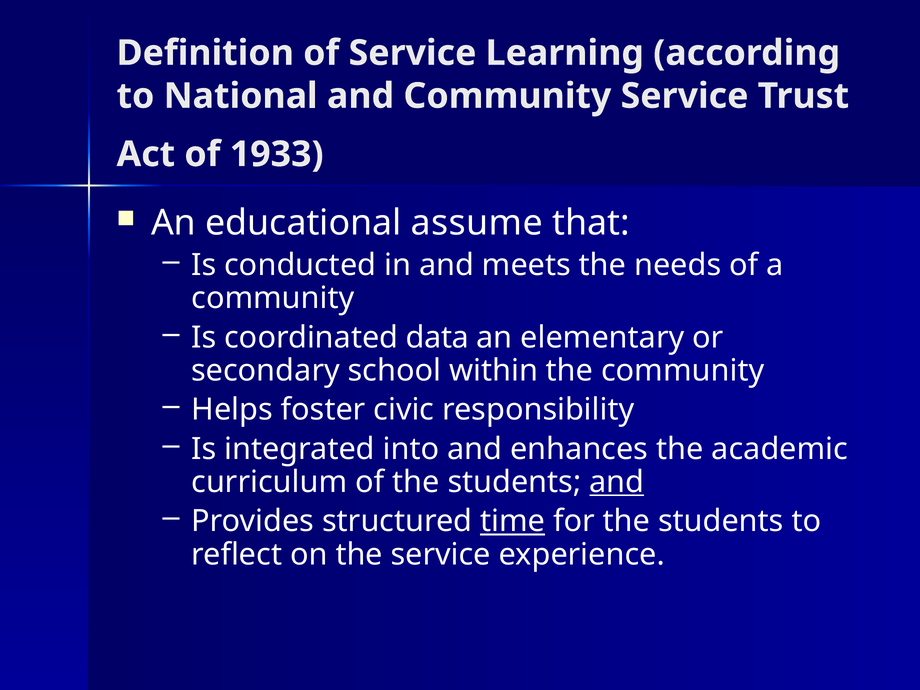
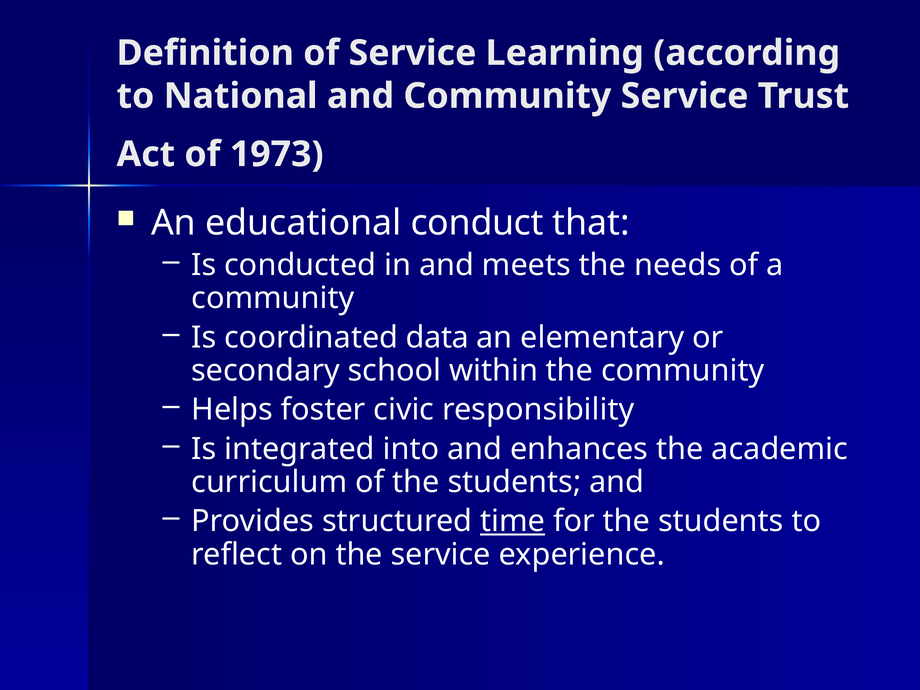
1933: 1933 -> 1973
assume: assume -> conduct
and at (617, 482) underline: present -> none
